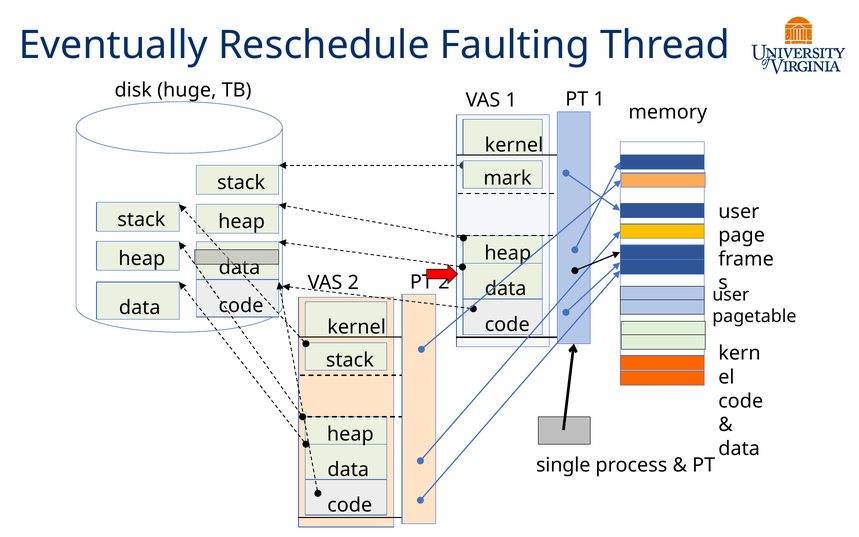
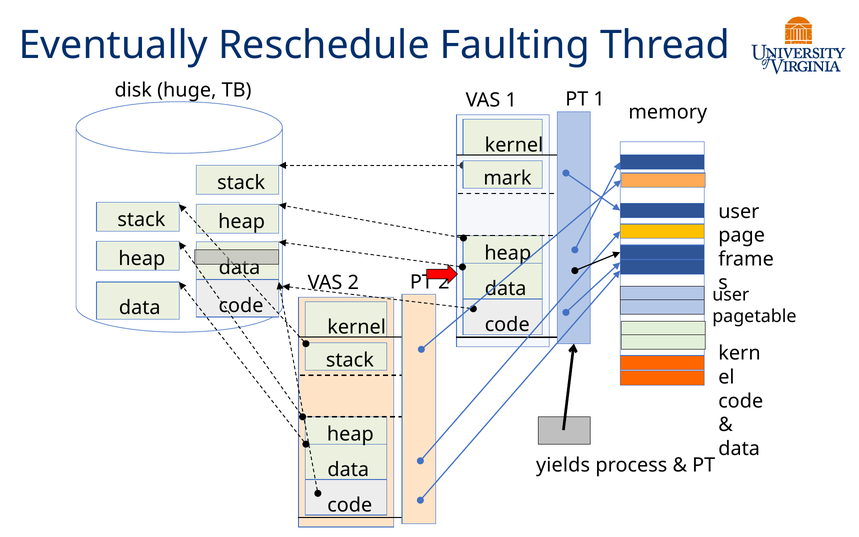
single: single -> yields
